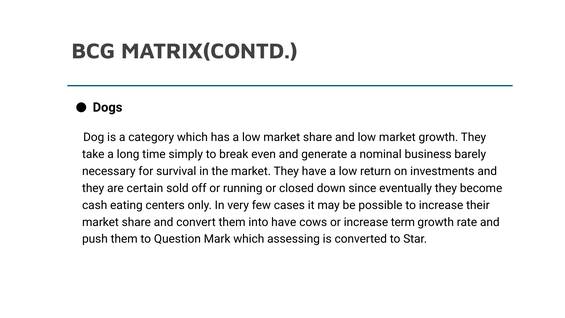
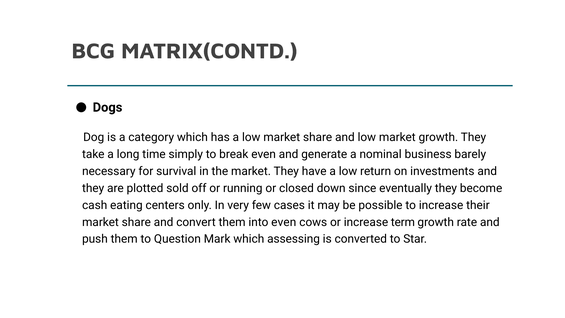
certain: certain -> plotted
into have: have -> even
